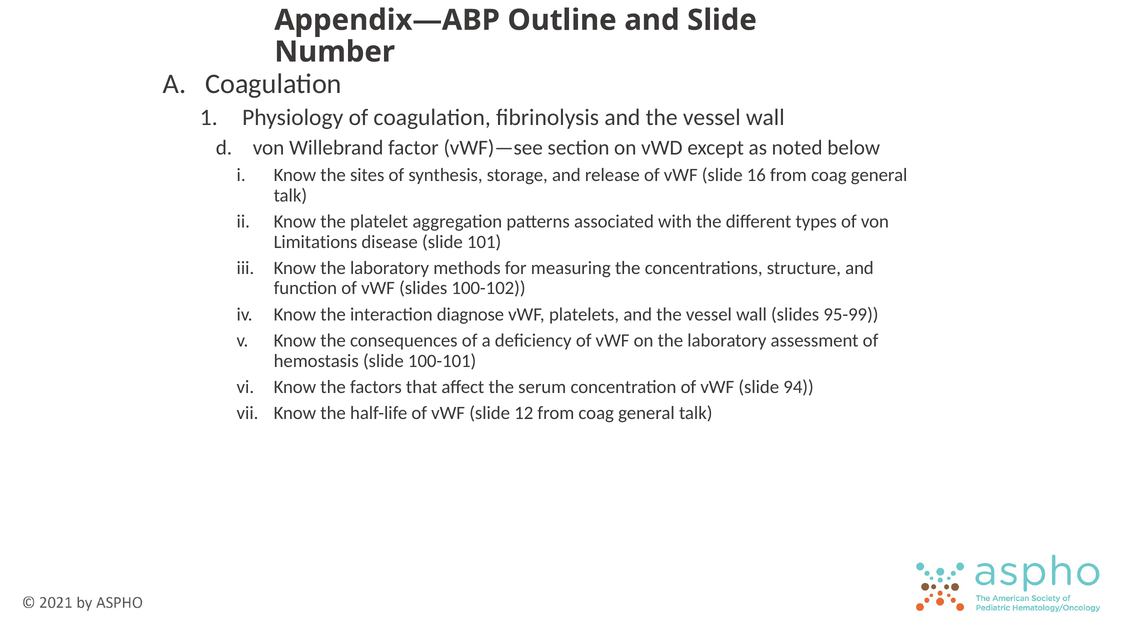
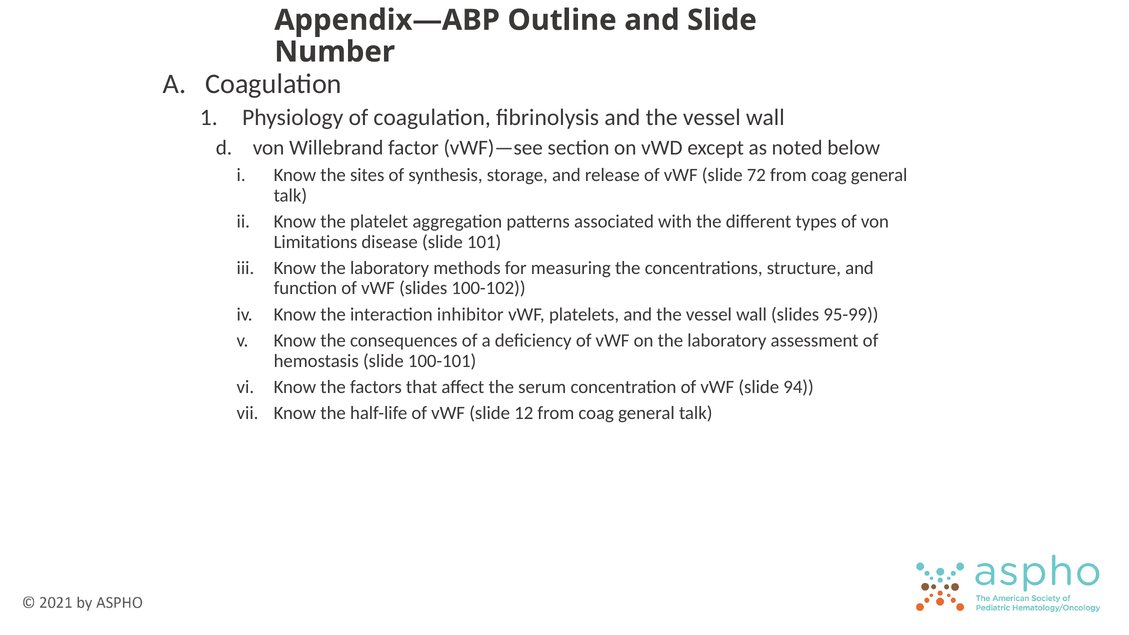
16: 16 -> 72
diagnose: diagnose -> inhibitor
